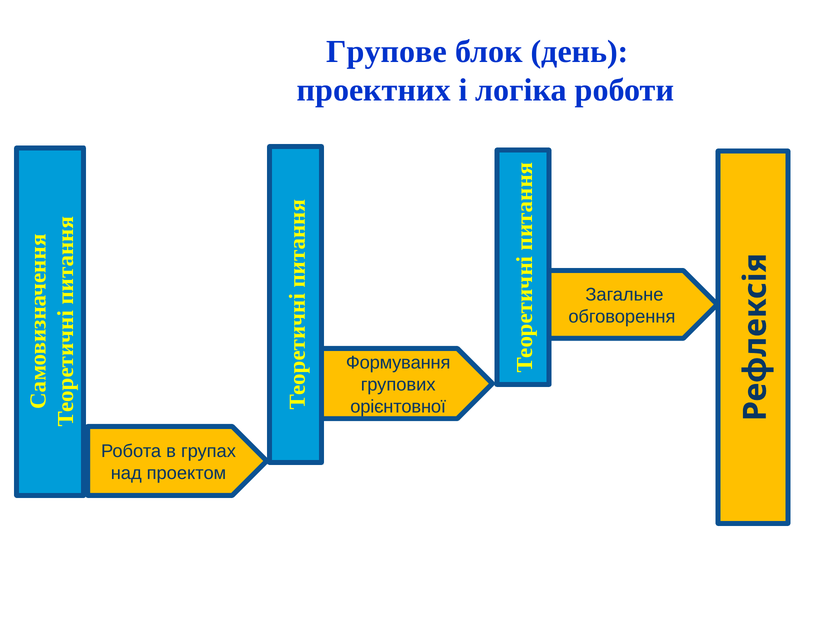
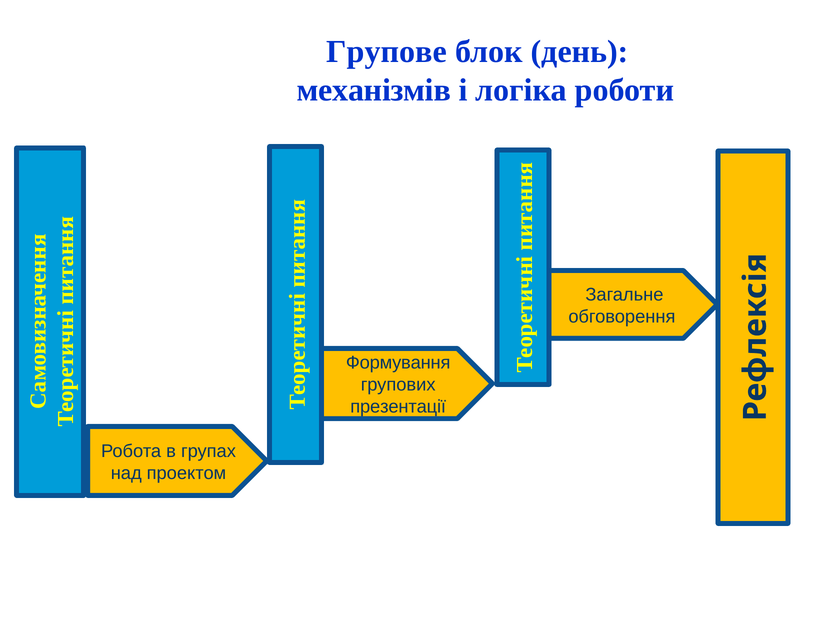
проектних: проектних -> механізмів
орієнтовної: орієнтовної -> презентації
